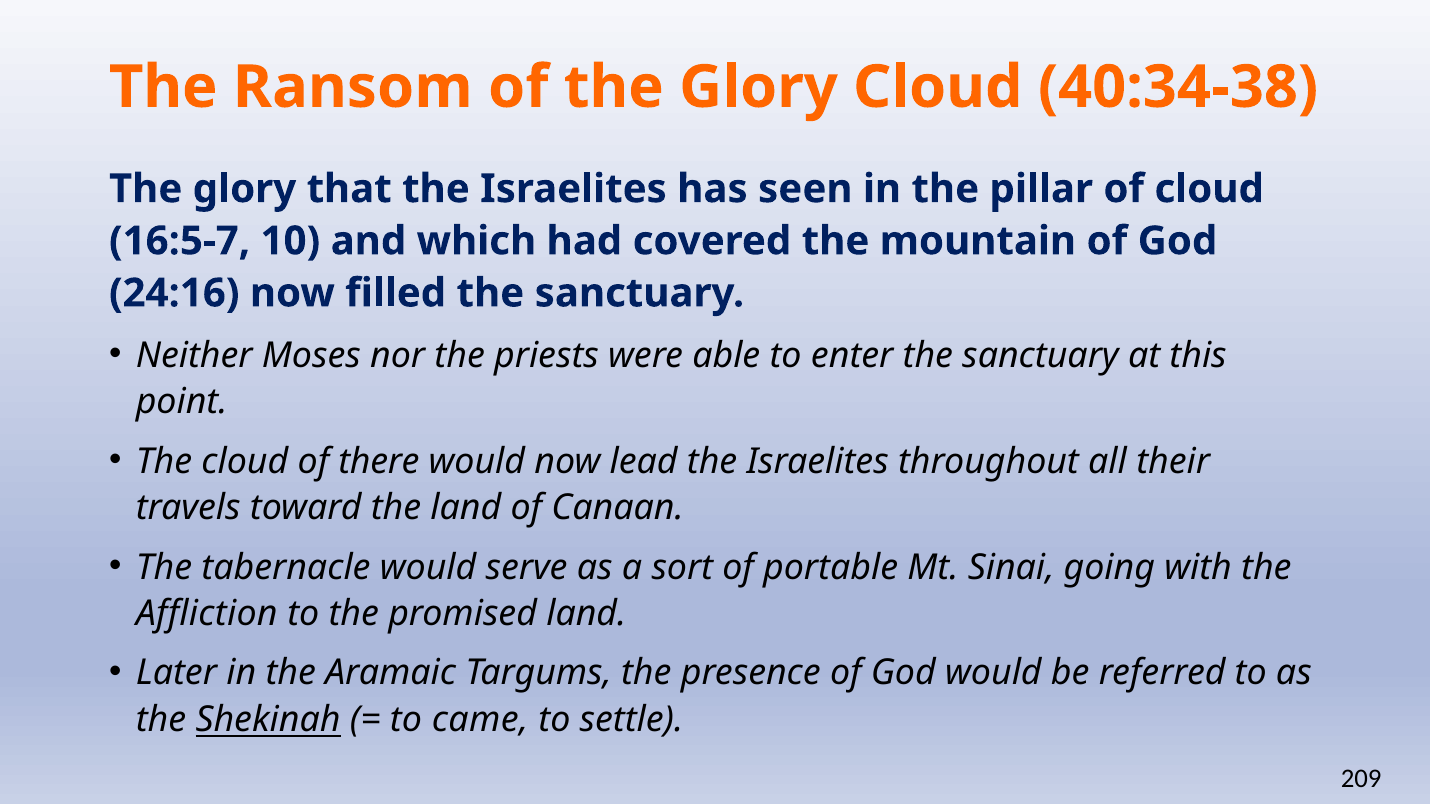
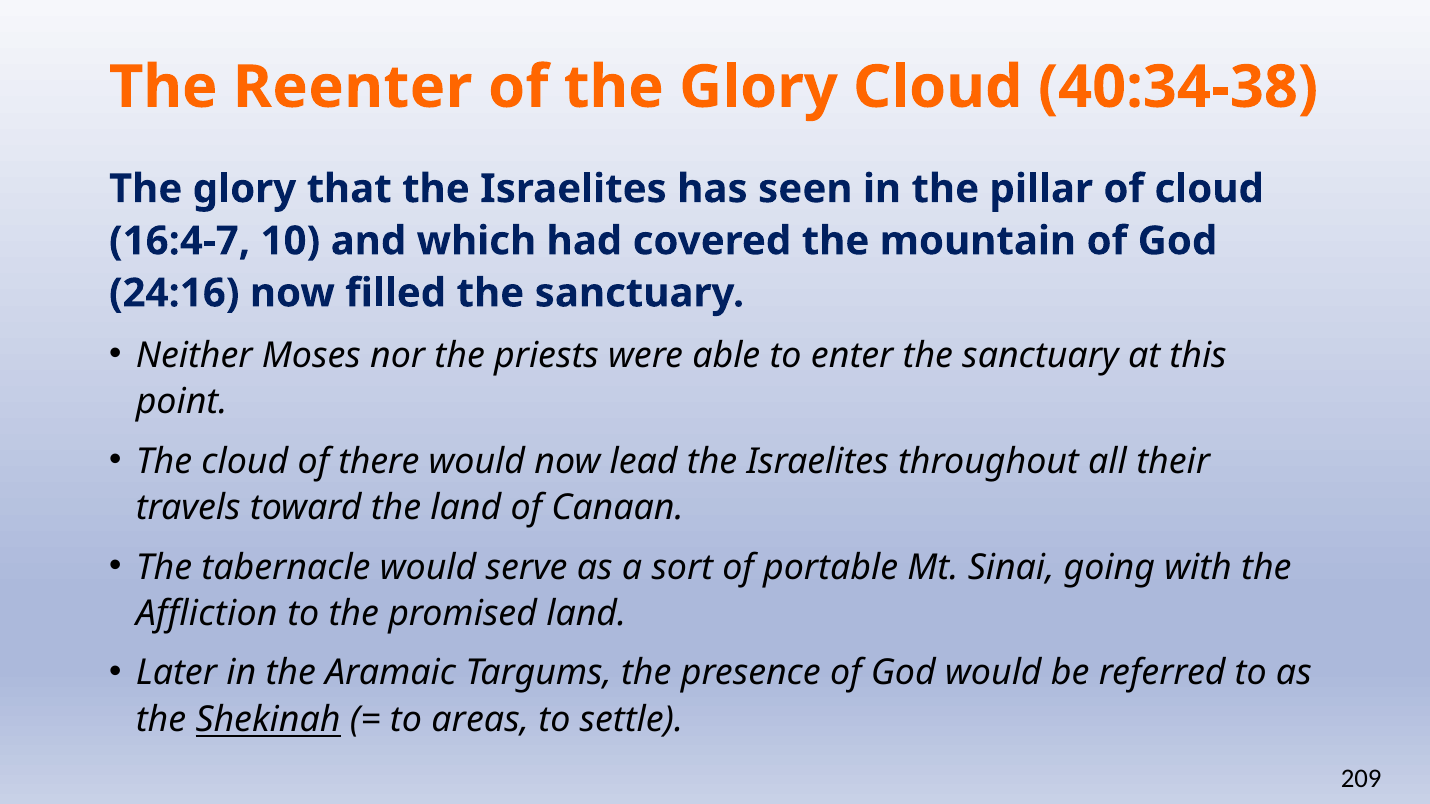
Ransom: Ransom -> Reenter
16:5-7: 16:5-7 -> 16:4-7
came: came -> areas
